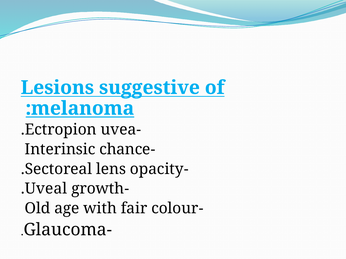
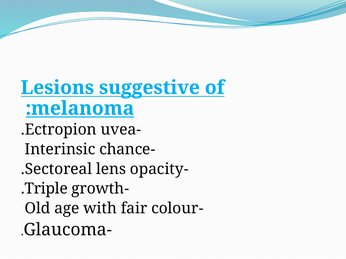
Uveal: Uveal -> Triple
